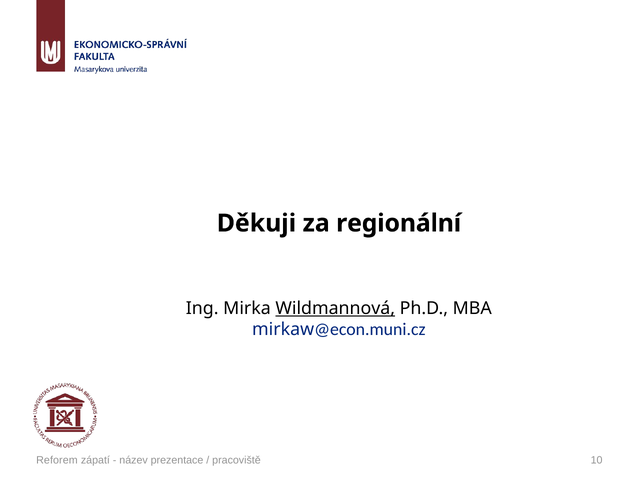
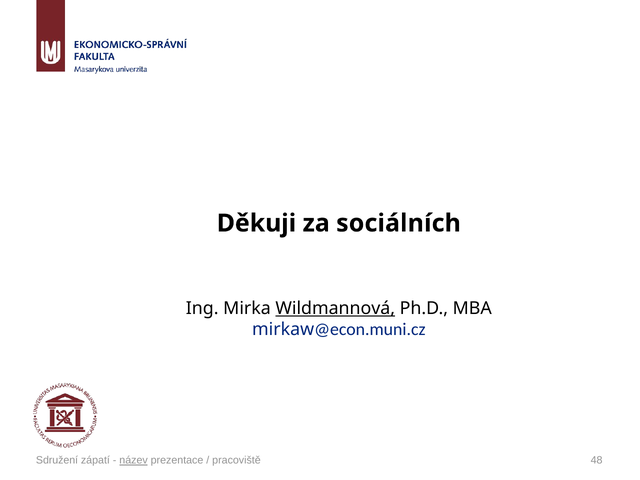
regionální: regionální -> sociálních
Reforem: Reforem -> Sdružení
název underline: none -> present
10: 10 -> 48
